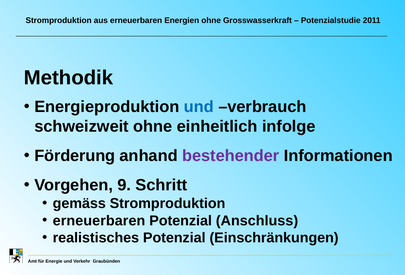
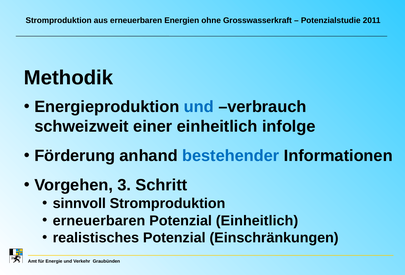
schweizweit ohne: ohne -> einer
bestehender colour: purple -> blue
9: 9 -> 3
gemäss: gemäss -> sinnvoll
Potenzial Anschluss: Anschluss -> Einheitlich
